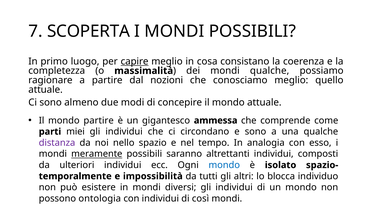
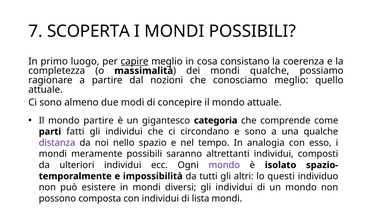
ammessa: ammessa -> categoria
miei: miei -> fatti
meramente underline: present -> none
mondo at (224, 165) colour: blue -> purple
blocca: blocca -> questi
ontologia: ontologia -> composta
così: così -> lista
